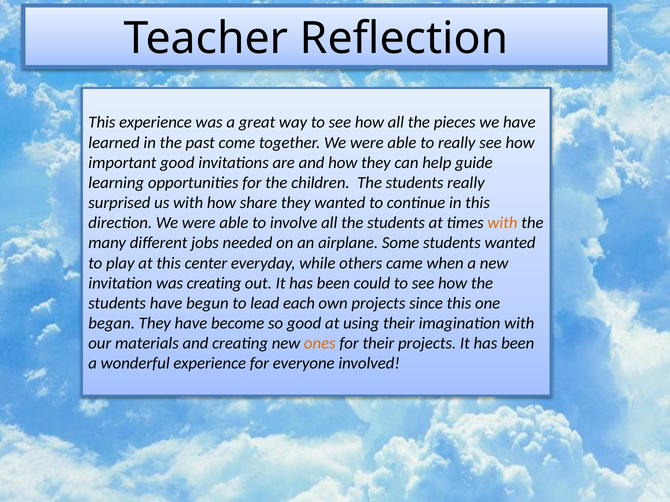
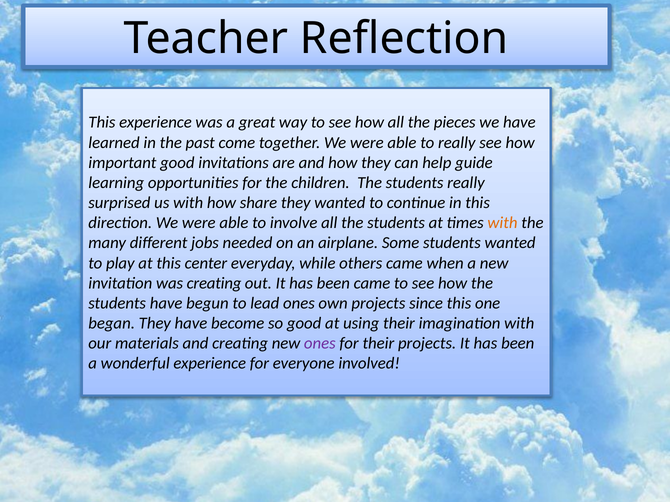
been could: could -> came
lead each: each -> ones
ones at (320, 344) colour: orange -> purple
